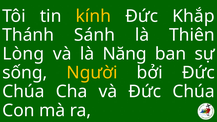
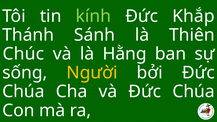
kính colour: yellow -> light green
Lòng: Lòng -> Chúc
Năng: Năng -> Hằng
